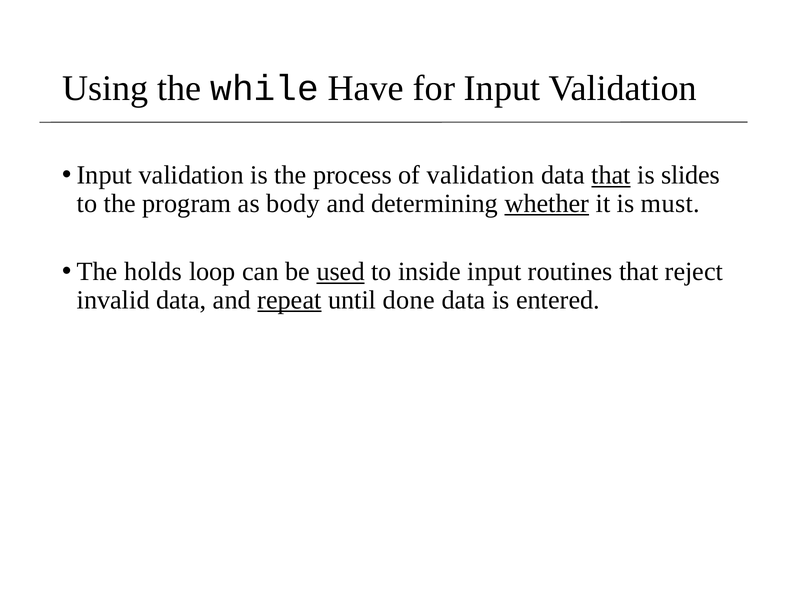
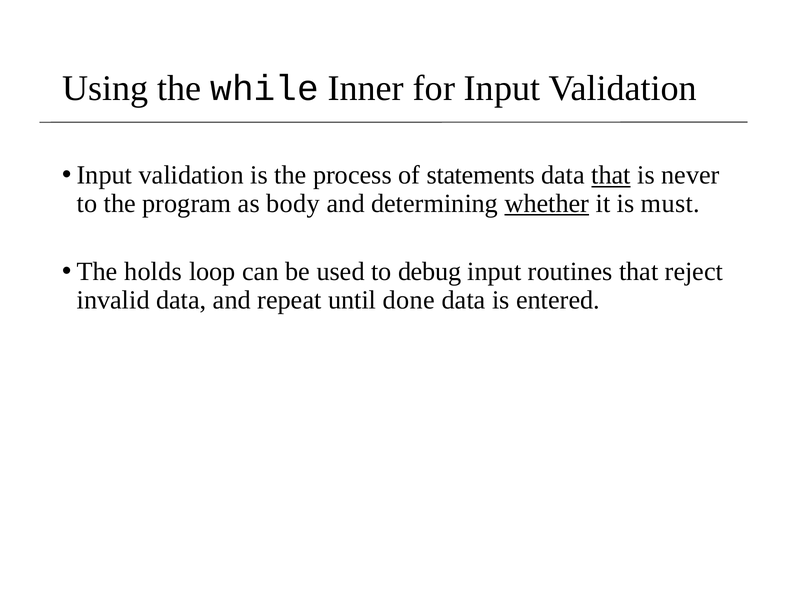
Have: Have -> Inner
of validation: validation -> statements
slides: slides -> never
used underline: present -> none
inside: inside -> debug
repeat underline: present -> none
